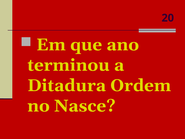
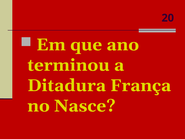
Ordem: Ordem -> França
